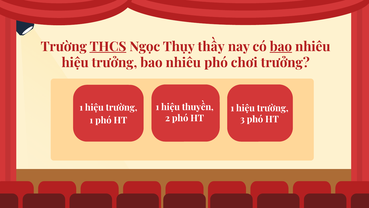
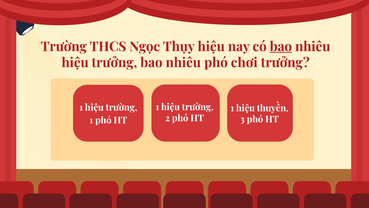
THCS underline: present -> none
Thụy thầy: thầy -> hiệu
thuyền at (198, 107): thuyền -> trường
trường at (273, 108): trường -> thuyền
